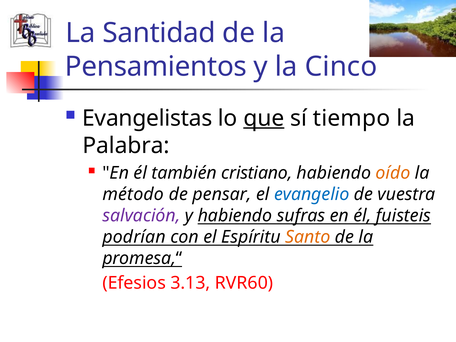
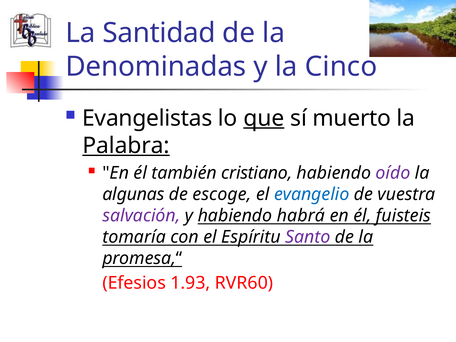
Pensamientos: Pensamientos -> Denominadas
tiempo: tiempo -> muerto
Palabra underline: none -> present
oído colour: orange -> purple
método: método -> algunas
pensar: pensar -> escoge
sufras: sufras -> habrá
podrían: podrían -> tomaría
Santo colour: orange -> purple
3.13: 3.13 -> 1.93
